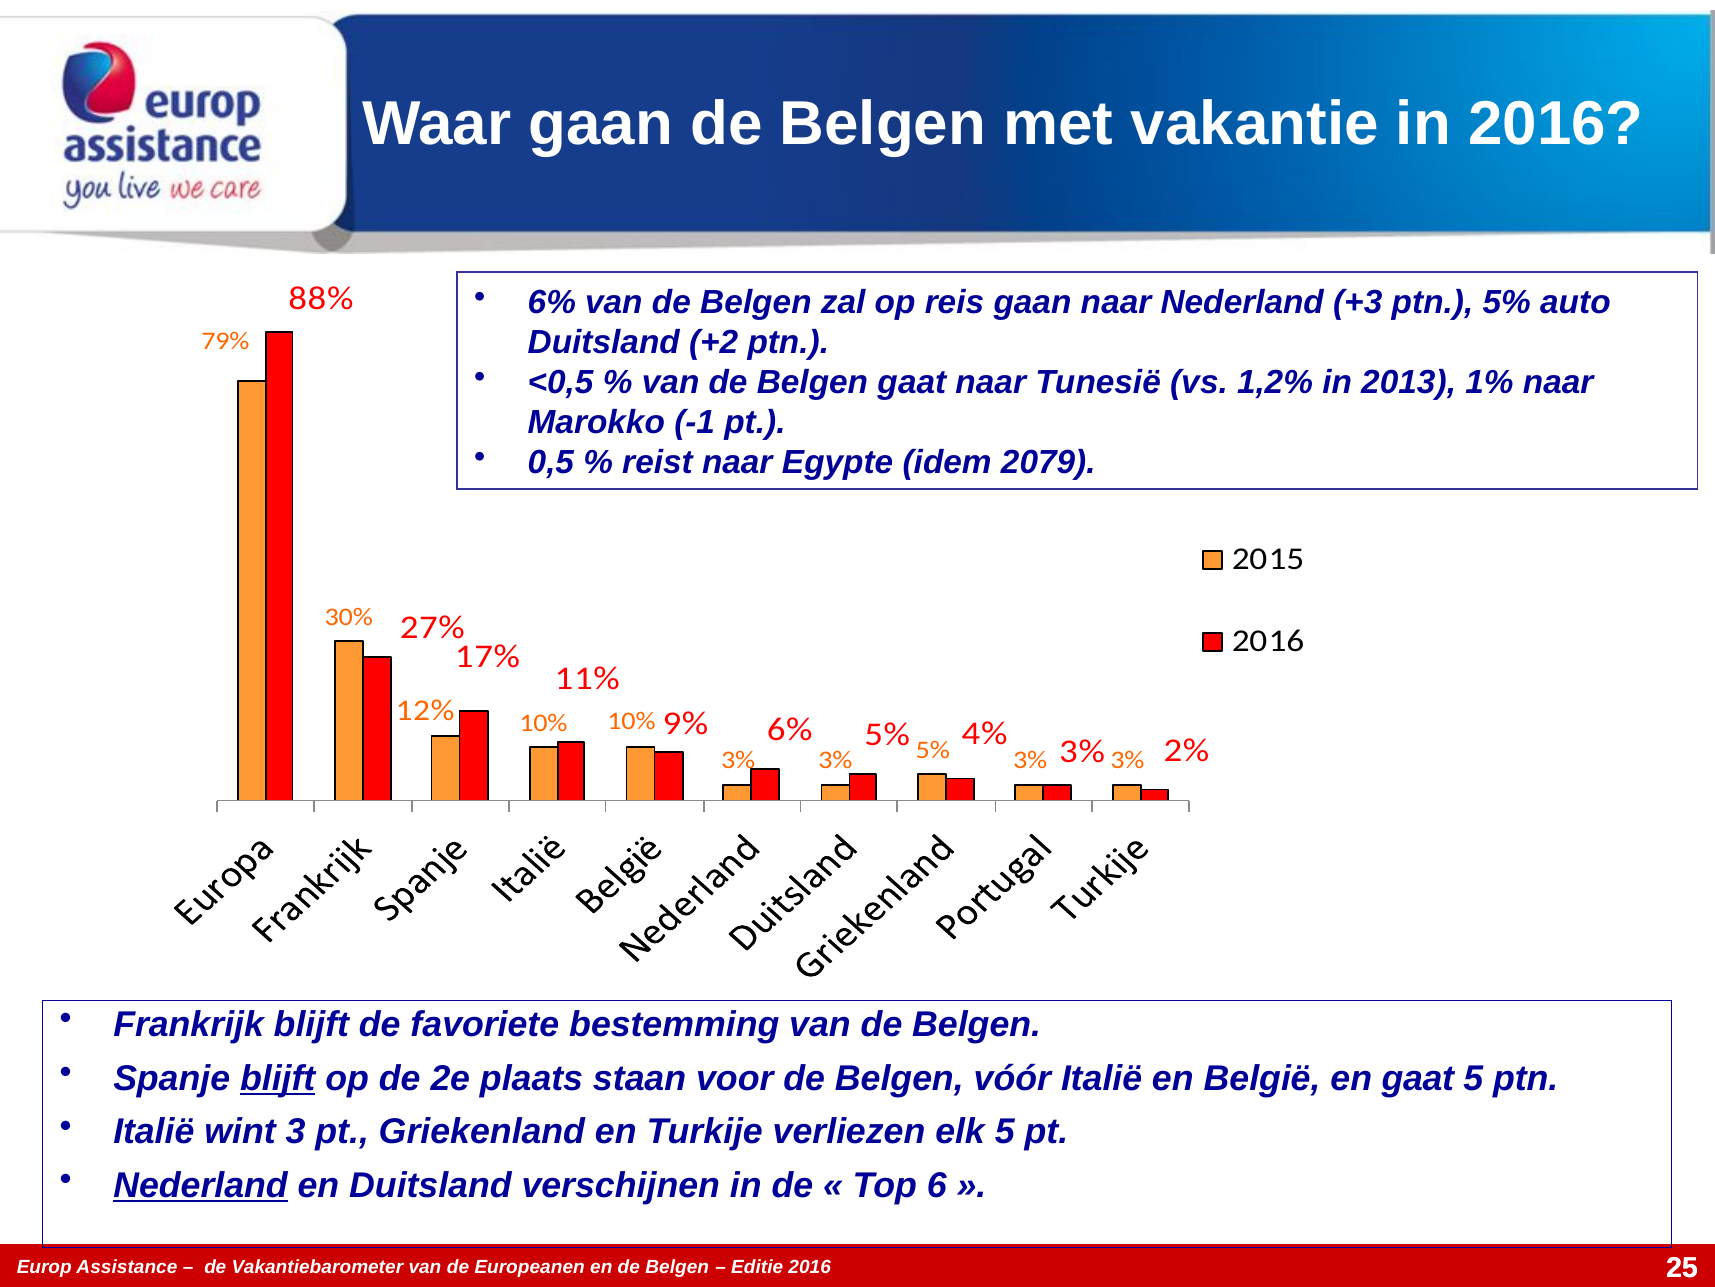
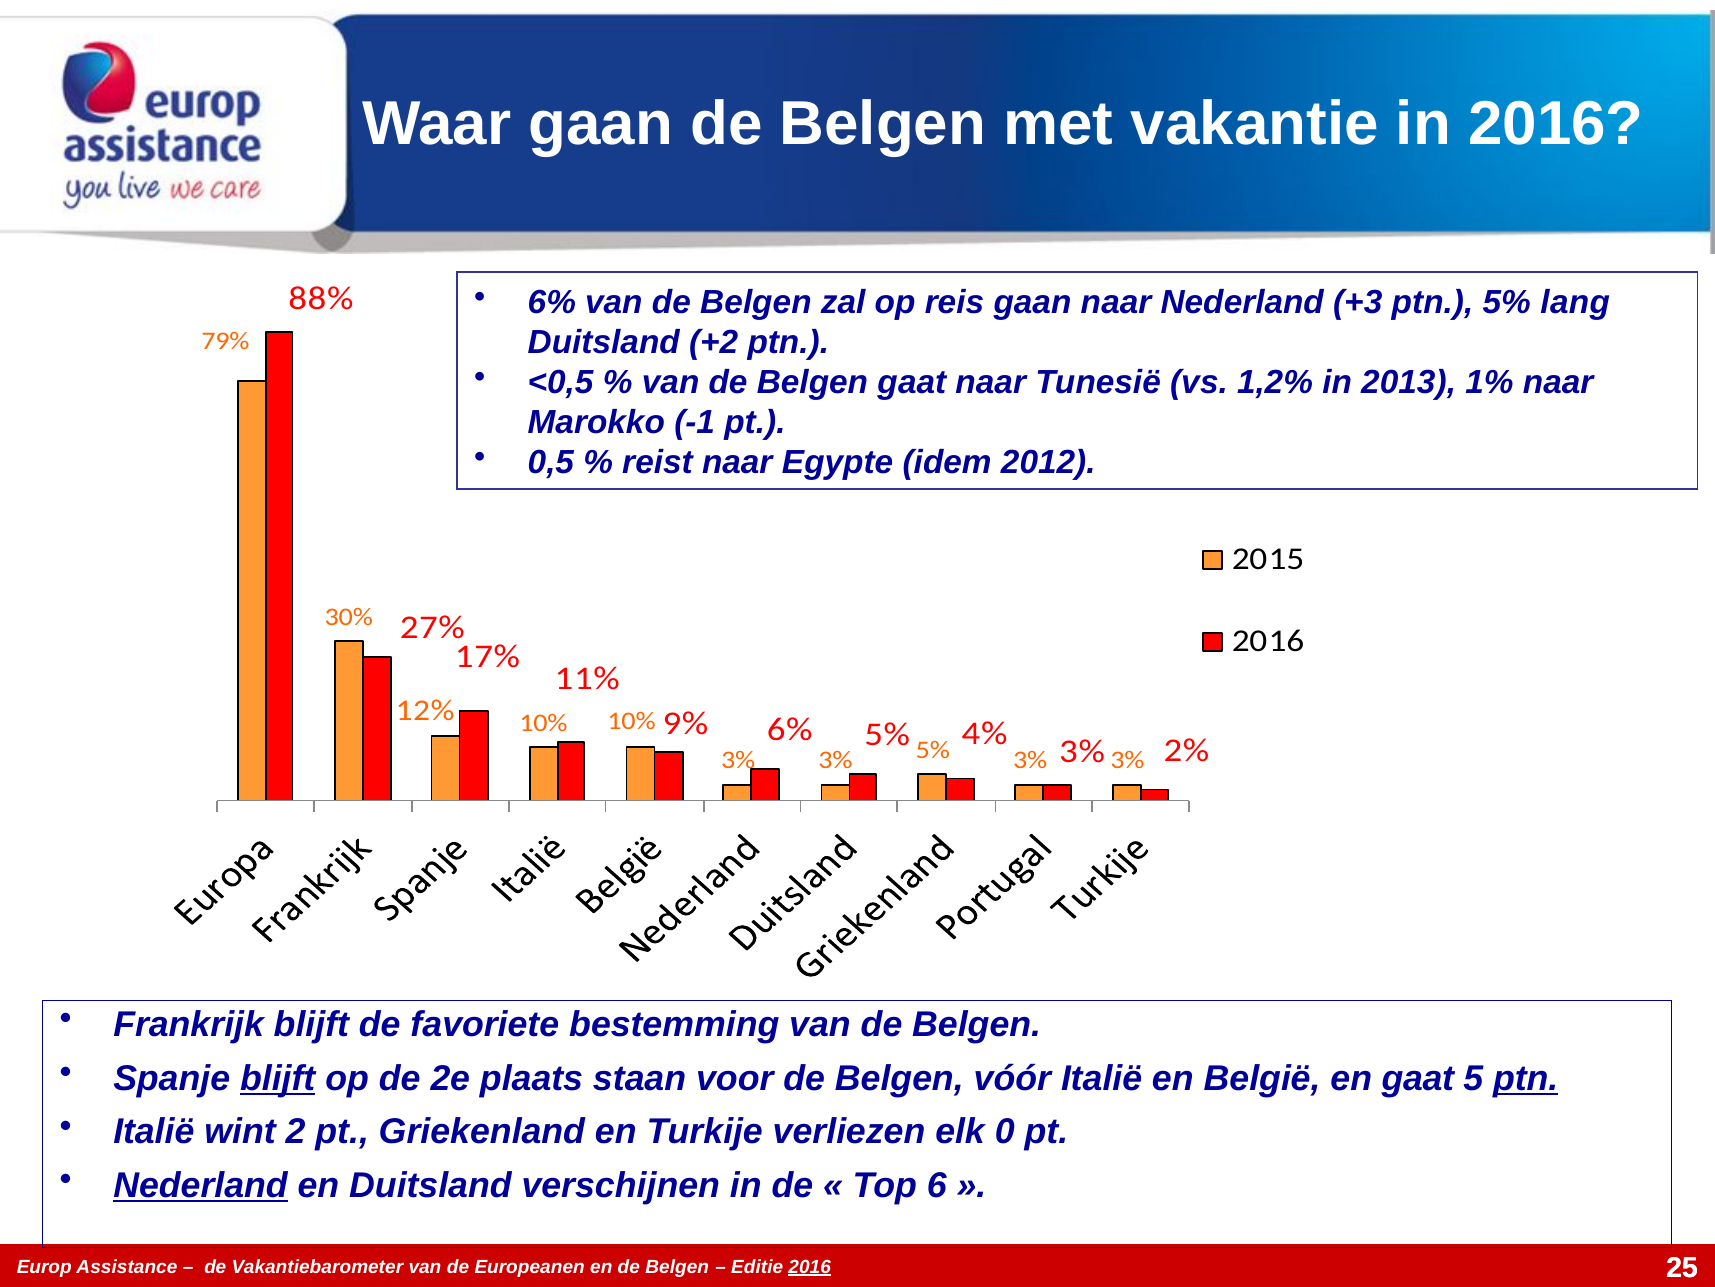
auto: auto -> lang
2079: 2079 -> 2012
ptn at (1526, 1078) underline: none -> present
3: 3 -> 2
elk 5: 5 -> 0
2016 at (810, 1266) underline: none -> present
